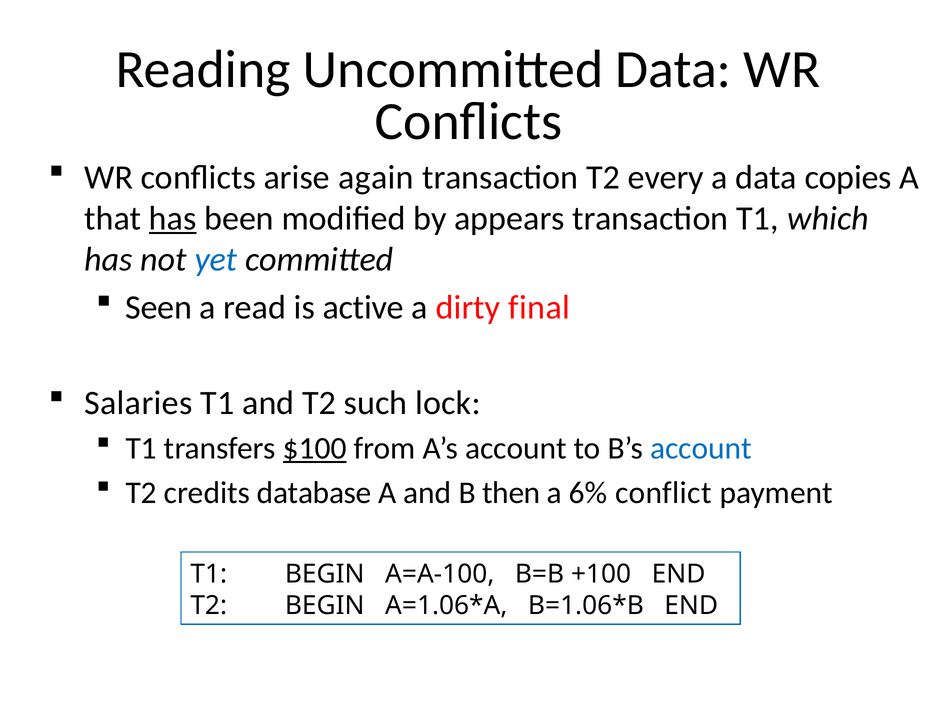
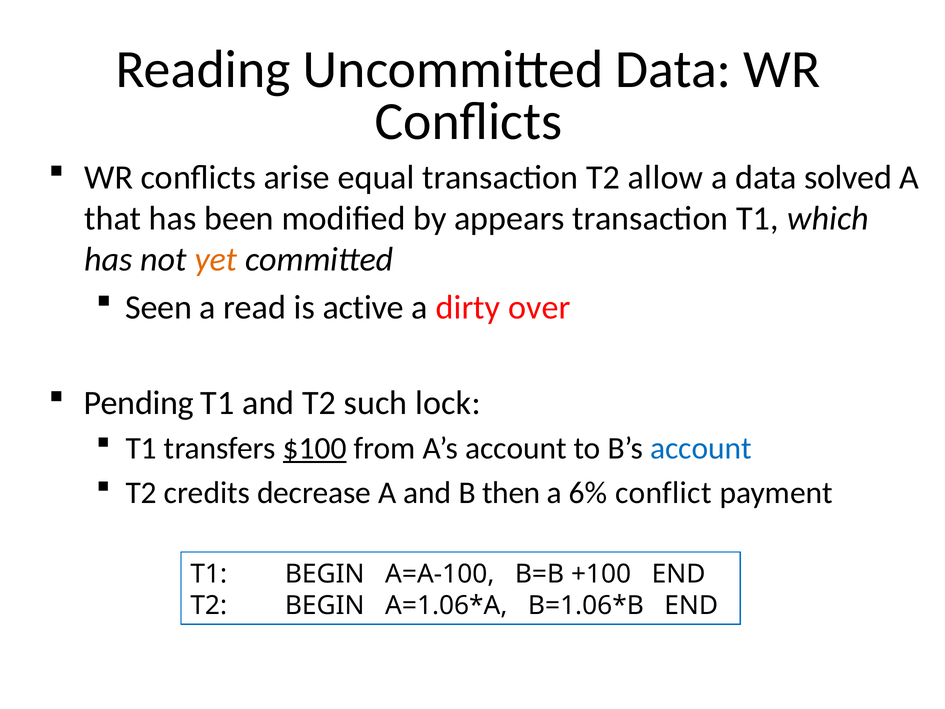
again: again -> equal
every: every -> allow
copies: copies -> solved
has at (173, 218) underline: present -> none
yet colour: blue -> orange
final: final -> over
Salaries: Salaries -> Pending
database: database -> decrease
